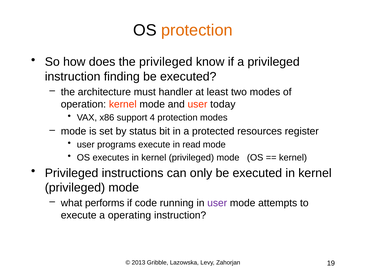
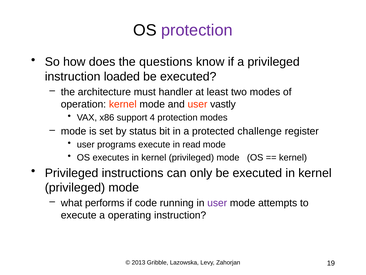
protection at (197, 30) colour: orange -> purple
the privileged: privileged -> questions
finding: finding -> loaded
today: today -> vastly
resources: resources -> challenge
